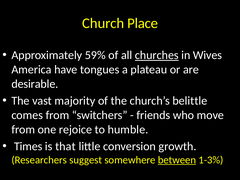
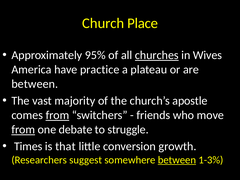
59%: 59% -> 95%
tongues: tongues -> practice
desirable at (35, 84): desirable -> between
belittle: belittle -> apostle
from at (57, 115) underline: none -> present
from at (23, 130) underline: none -> present
rejoice: rejoice -> debate
humble: humble -> struggle
